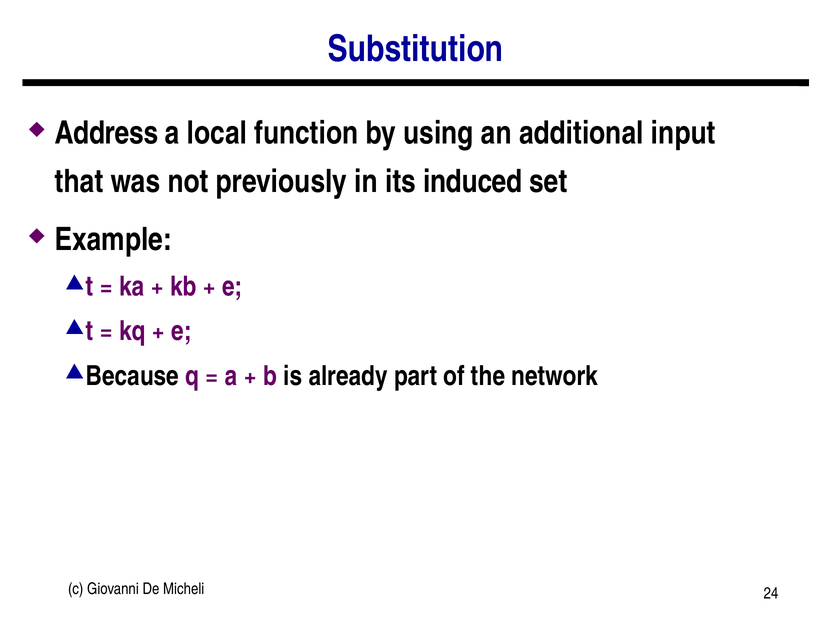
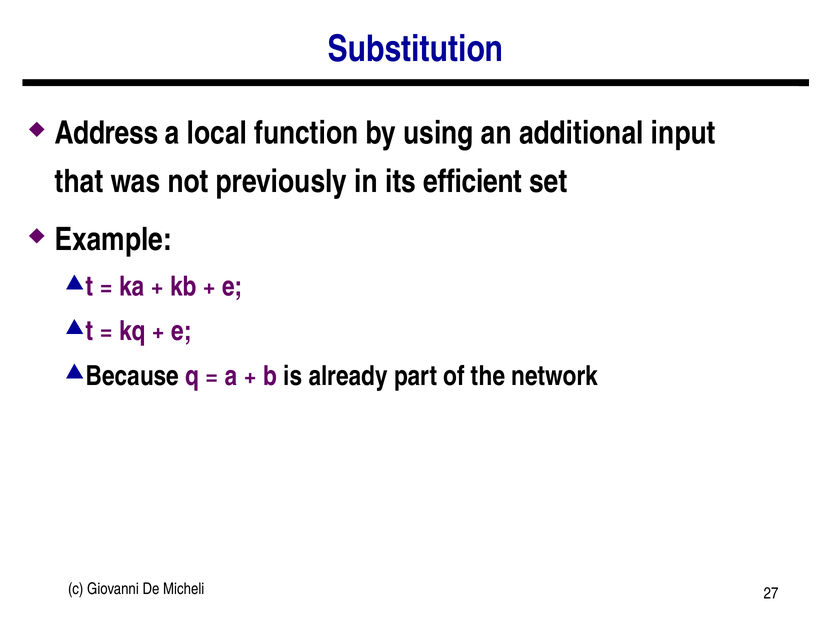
induced: induced -> efficient
24: 24 -> 27
